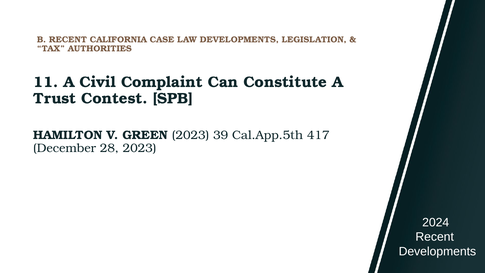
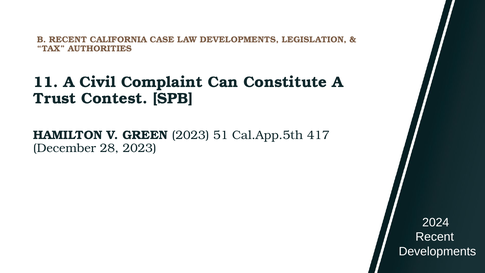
39: 39 -> 51
